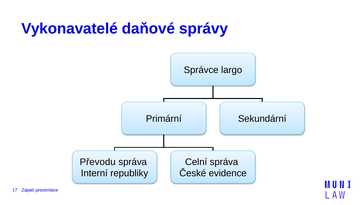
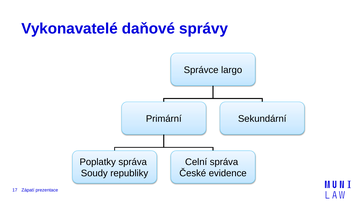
Převodu: Převodu -> Poplatky
Interní: Interní -> Soudy
